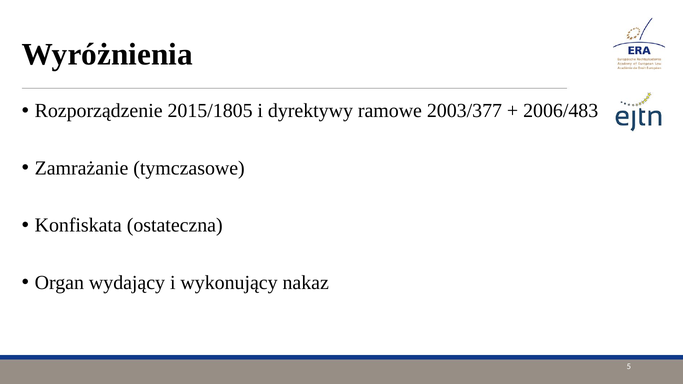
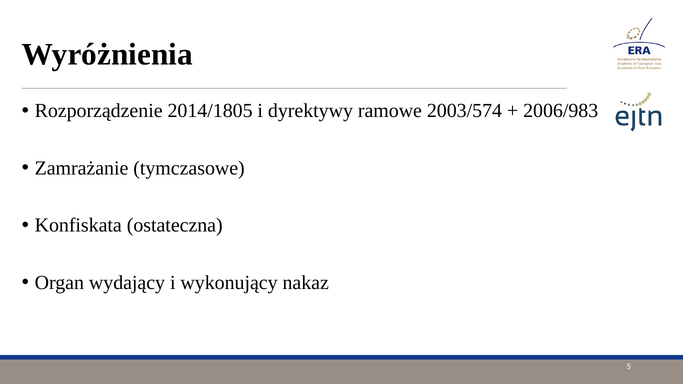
2015/1805: 2015/1805 -> 2014/1805
2003/377: 2003/377 -> 2003/574
2006/483: 2006/483 -> 2006/983
